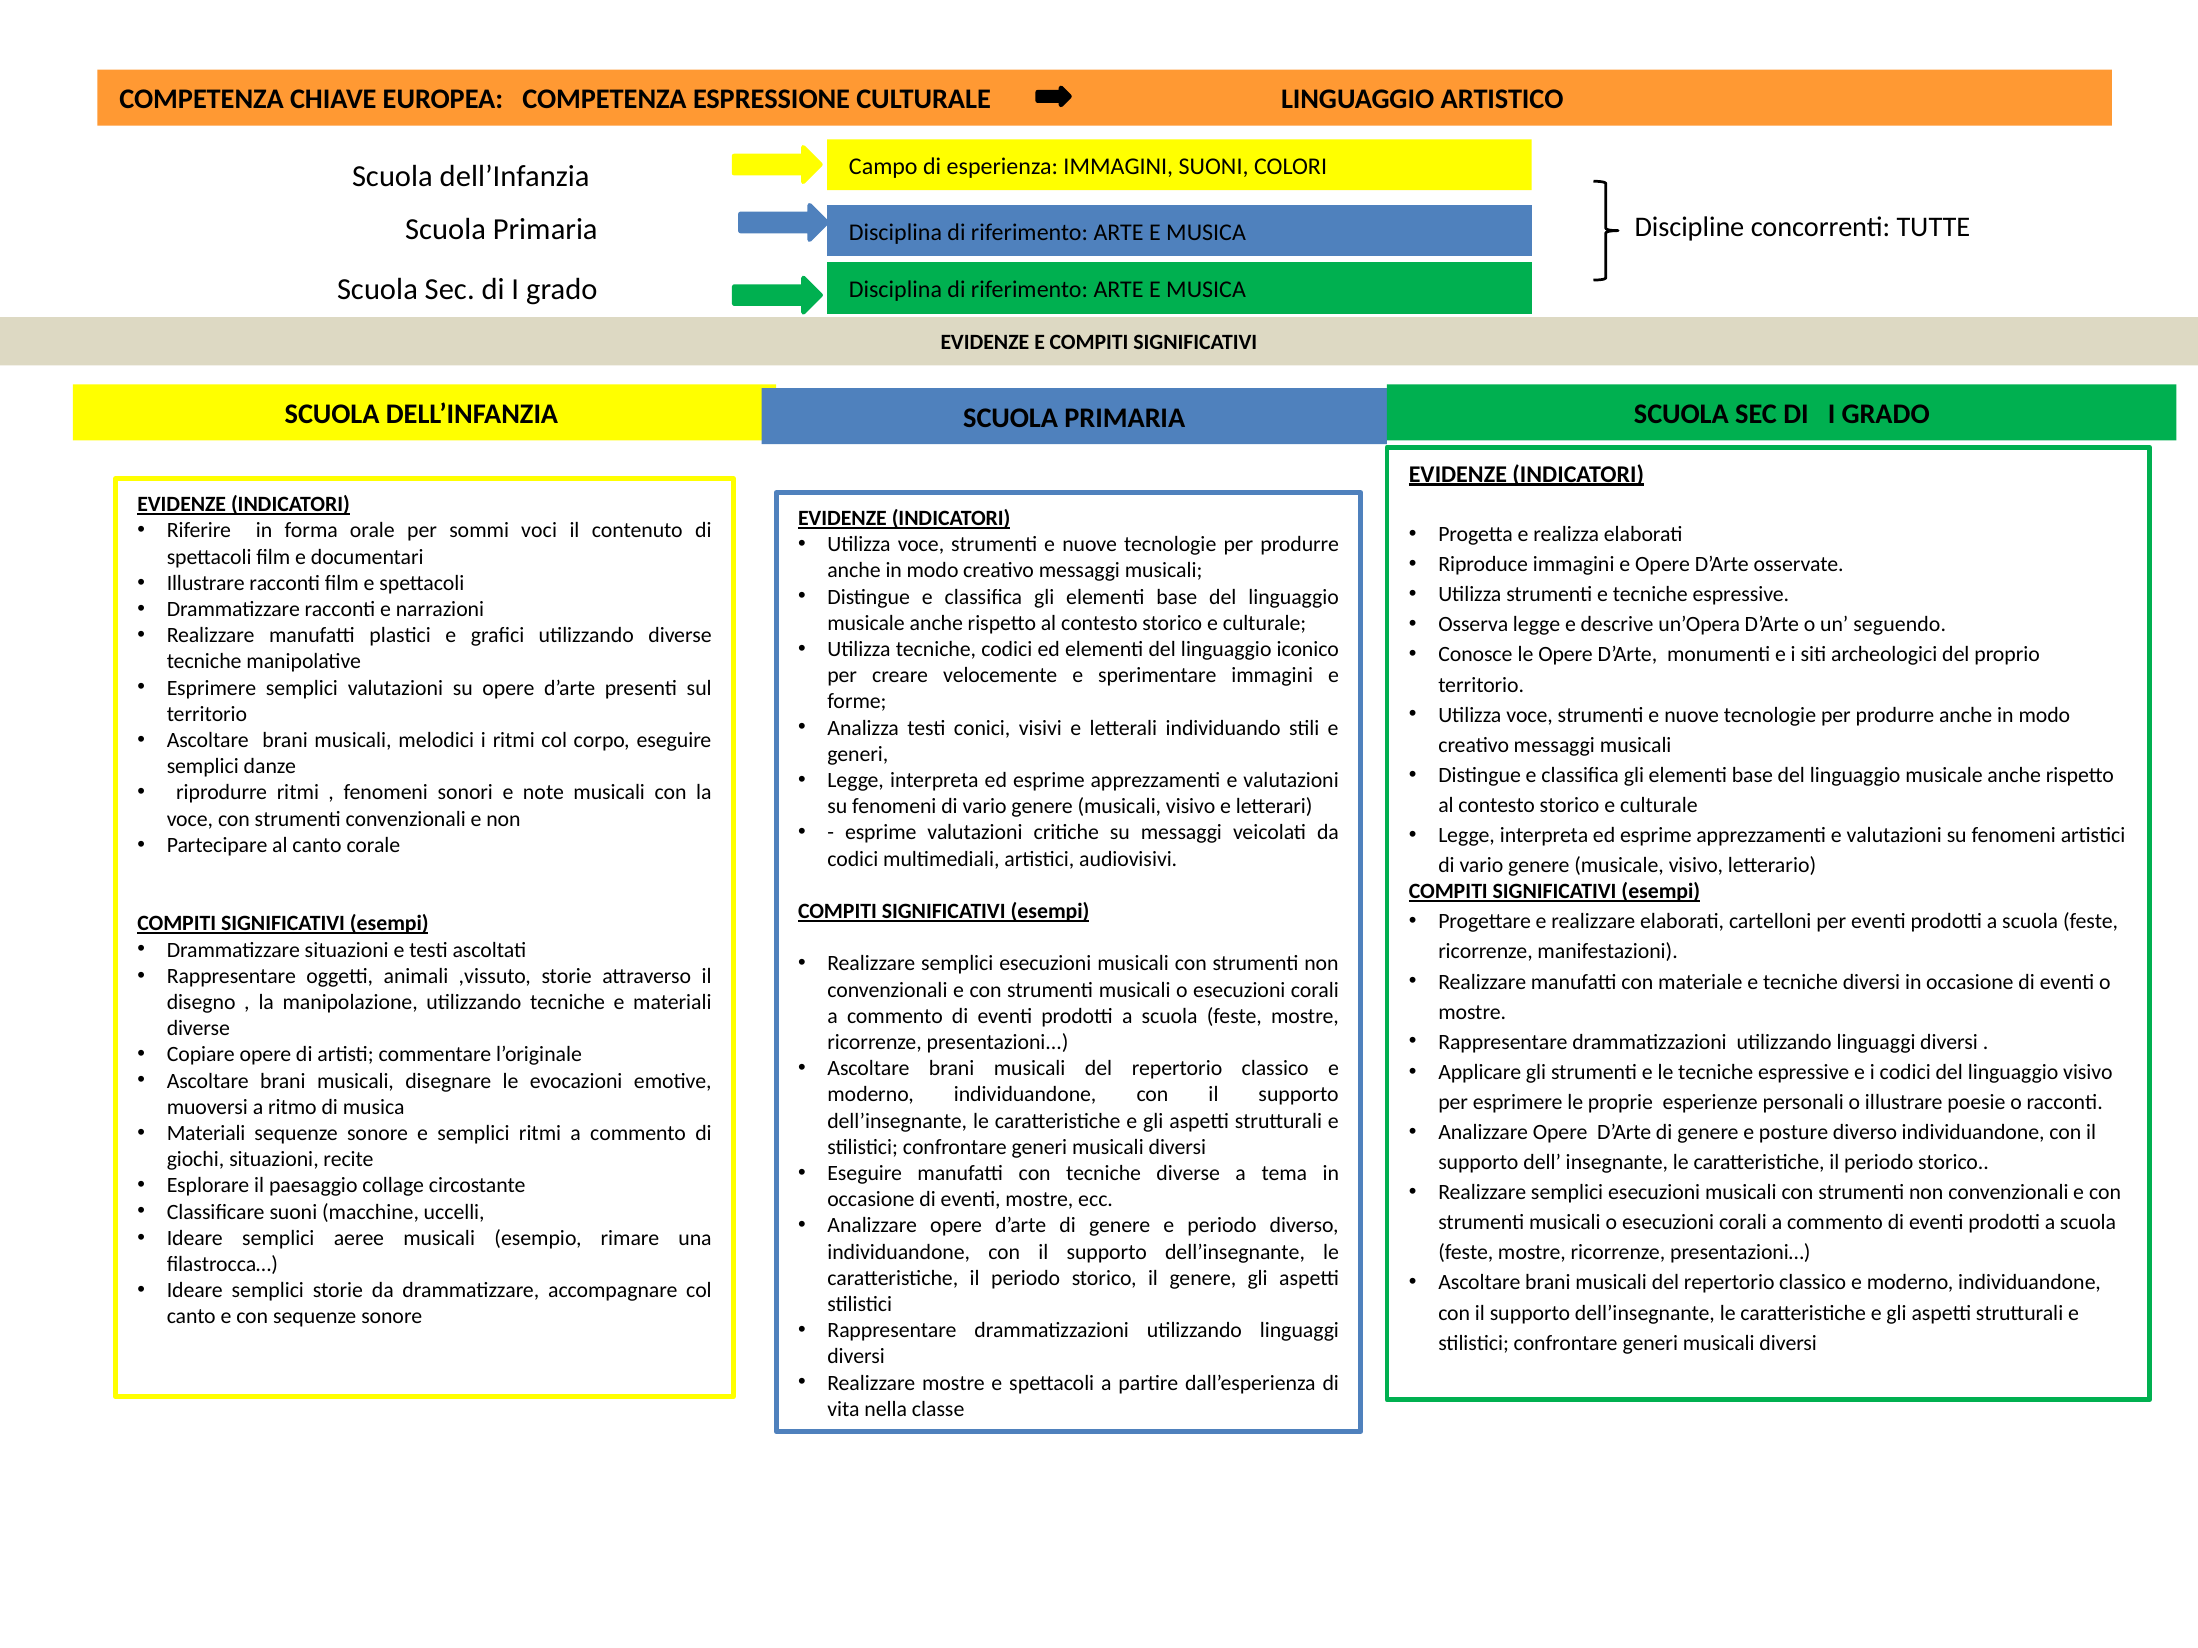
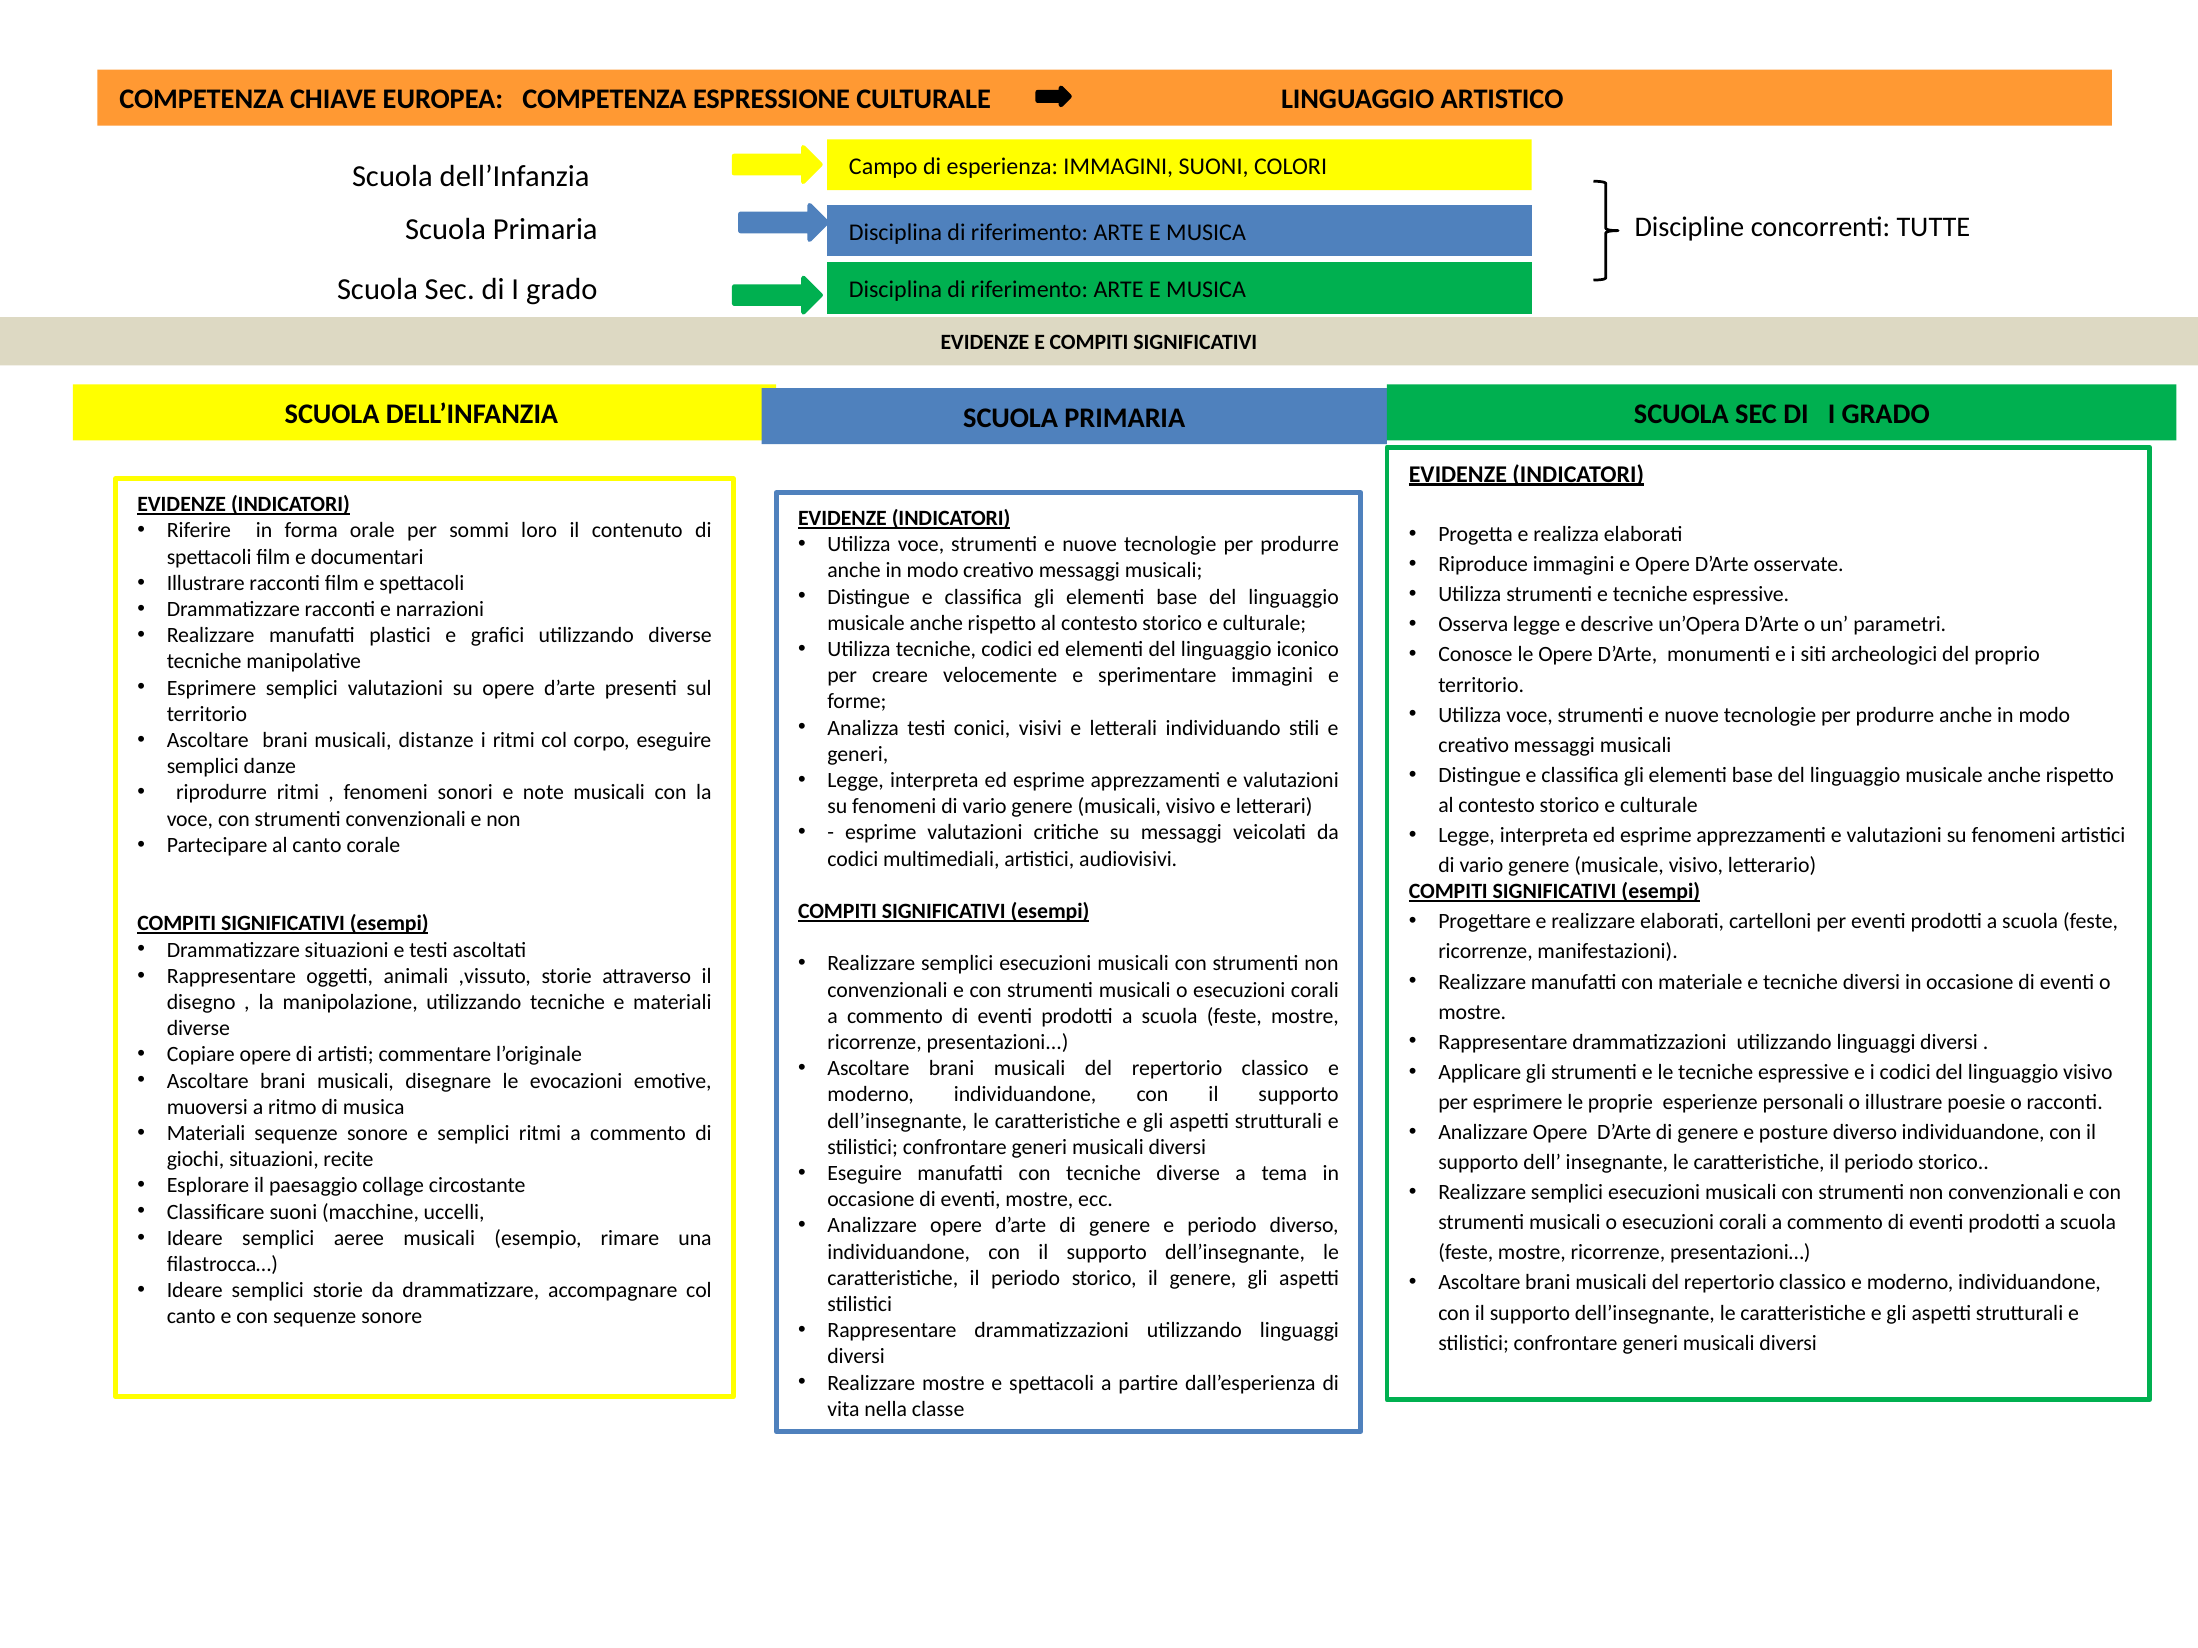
voci: voci -> loro
seguendo: seguendo -> parametri
melodici: melodici -> distanze
